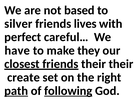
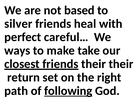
lives: lives -> heal
have: have -> ways
they: they -> take
create: create -> return
path underline: present -> none
